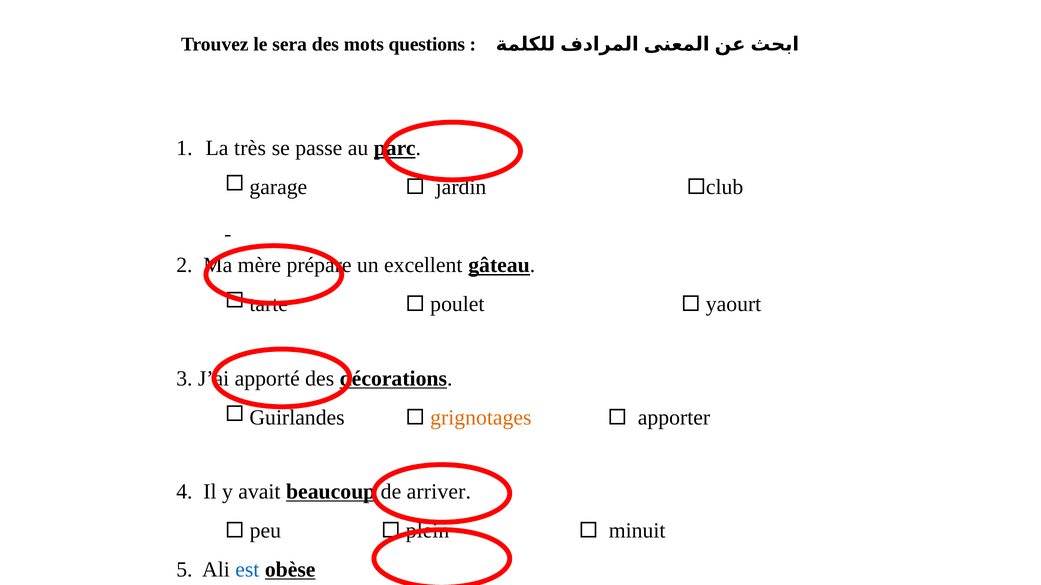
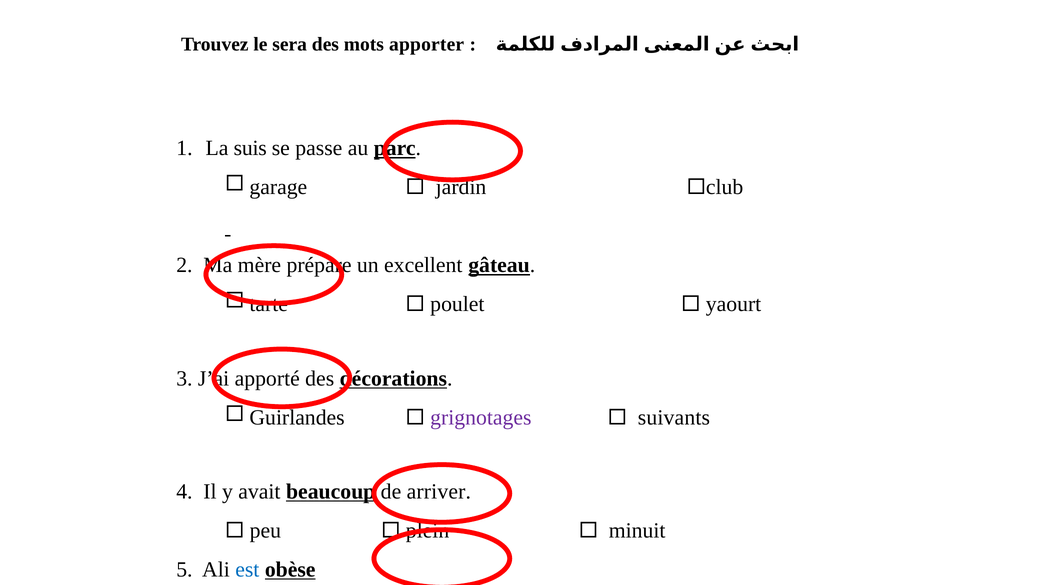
questions: questions -> apporter
très: très -> suis
grignotages colour: orange -> purple
apporter: apporter -> suivants
